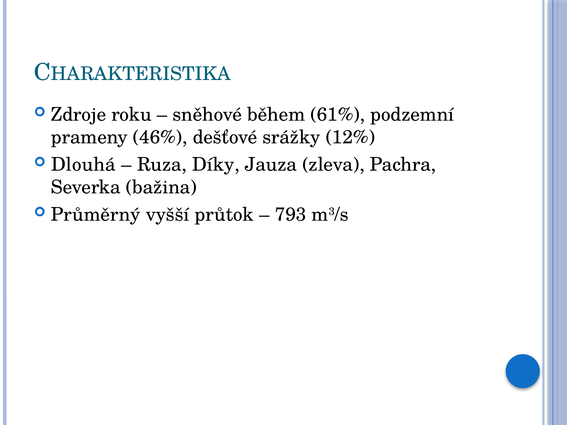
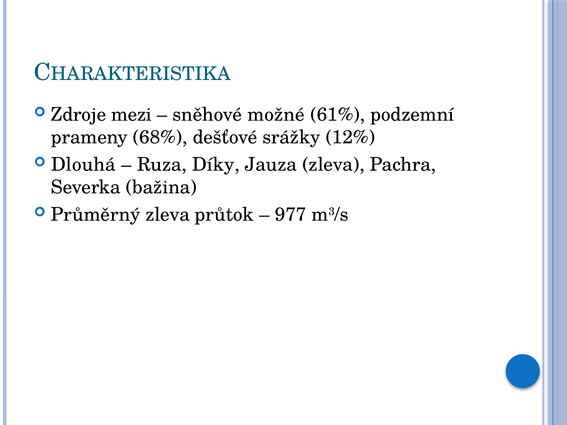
roku: roku -> mezi
během: během -> možné
46%: 46% -> 68%
Průměrný vyšší: vyšší -> zleva
793: 793 -> 977
